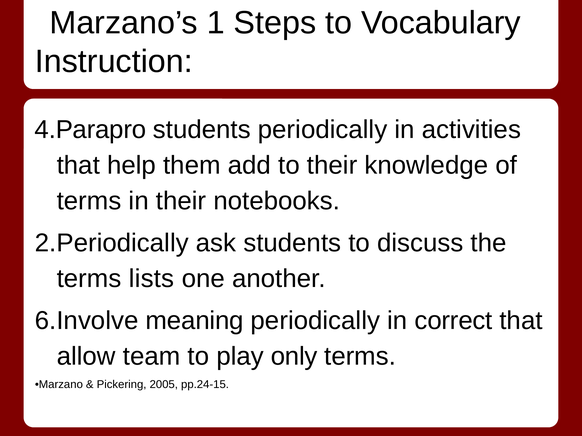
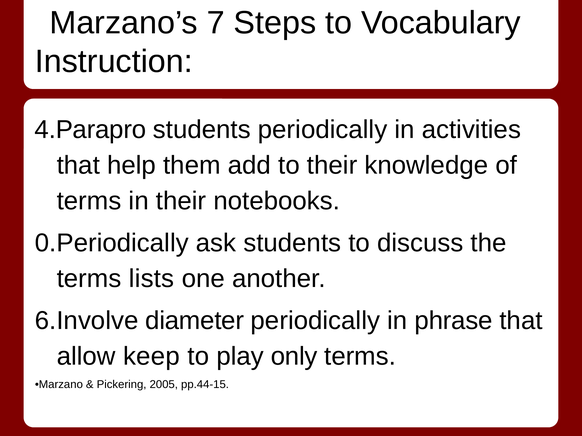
1: 1 -> 7
2.Periodically: 2.Periodically -> 0.Periodically
meaning: meaning -> diameter
correct: correct -> phrase
team: team -> keep
pp.24-15: pp.24-15 -> pp.44-15
